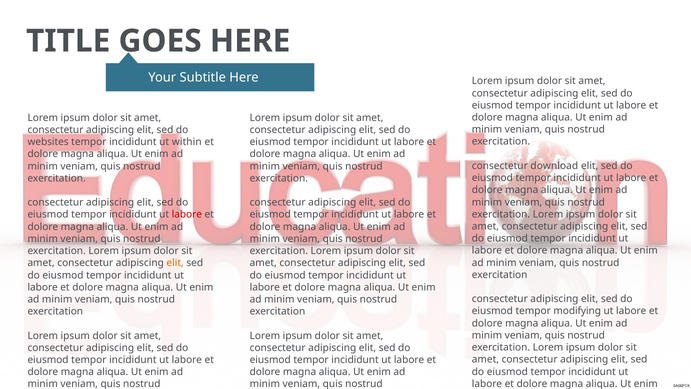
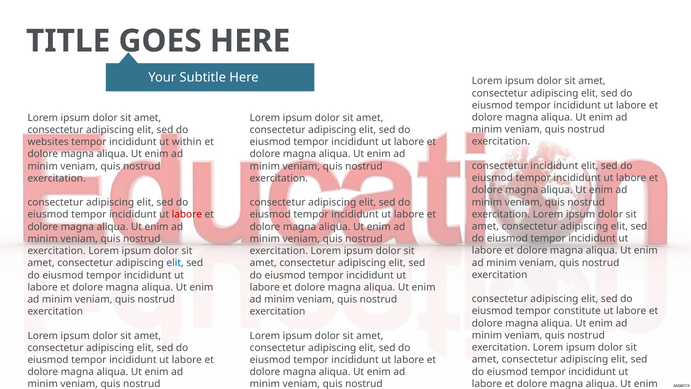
consectetur download: download -> incididunt
elit at (175, 263) colour: orange -> blue
modifying: modifying -> constitute
